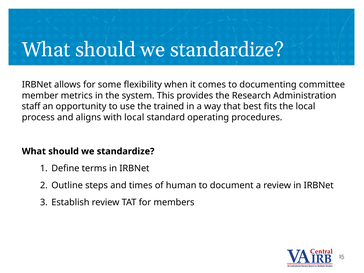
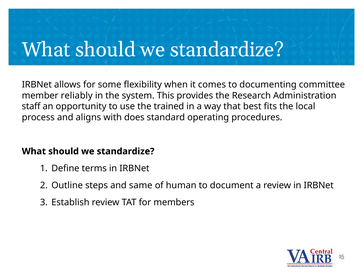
metrics: metrics -> reliably
with local: local -> does
times: times -> same
